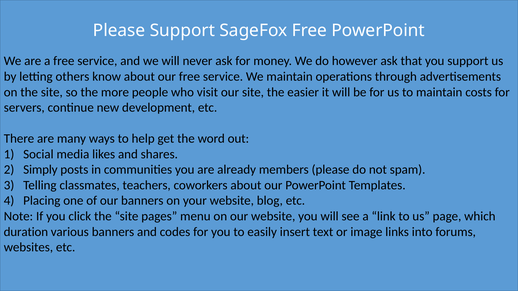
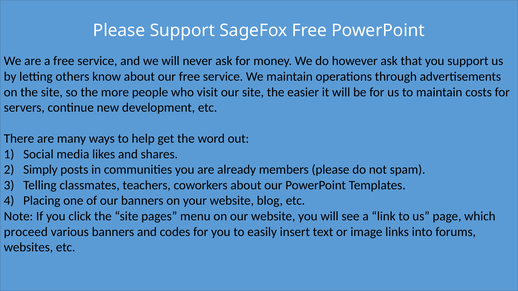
duration: duration -> proceed
